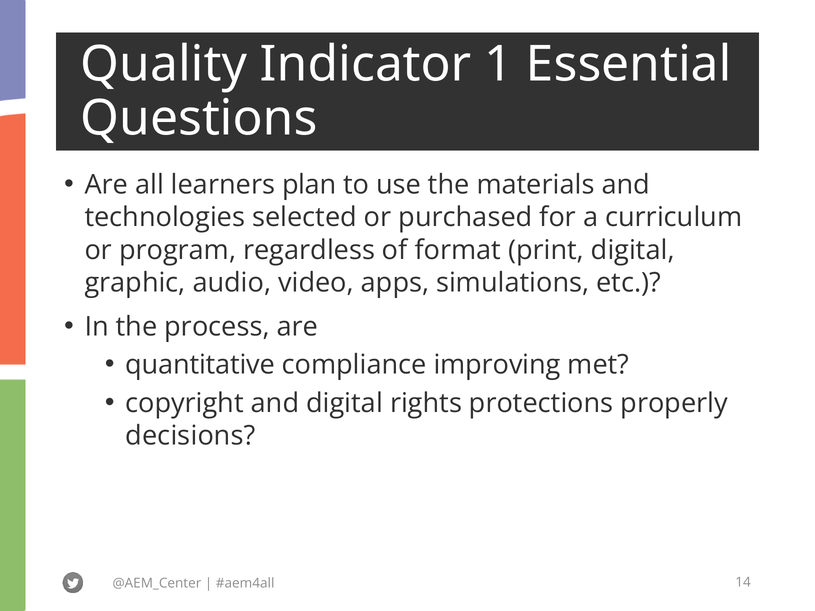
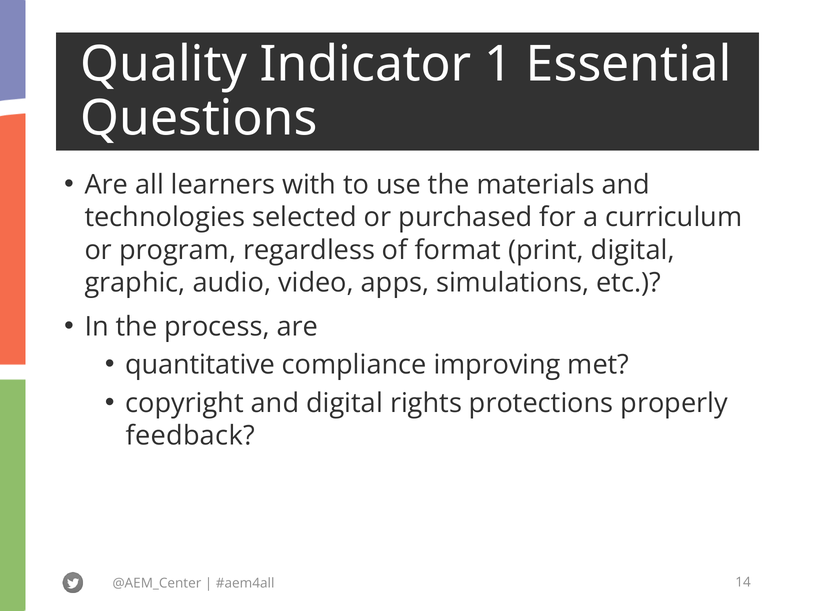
plan: plan -> with
decisions: decisions -> feedback
